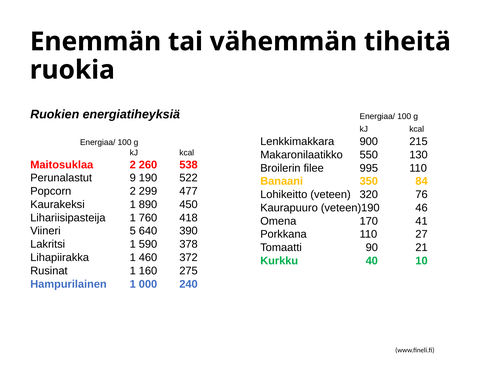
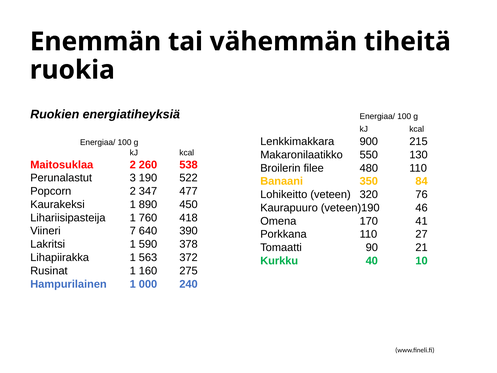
995: 995 -> 480
9: 9 -> 3
299: 299 -> 347
5: 5 -> 7
460: 460 -> 563
